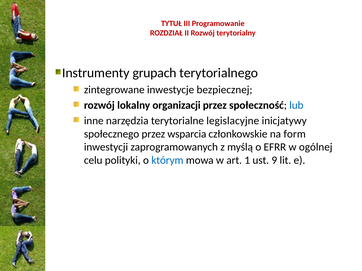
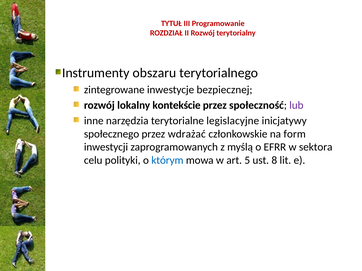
grupach: grupach -> obszaru
organizacji: organizacji -> kontekście
lub colour: blue -> purple
wsparcia: wsparcia -> wdrażać
ogólnej: ogólnej -> sektora
1: 1 -> 5
9: 9 -> 8
